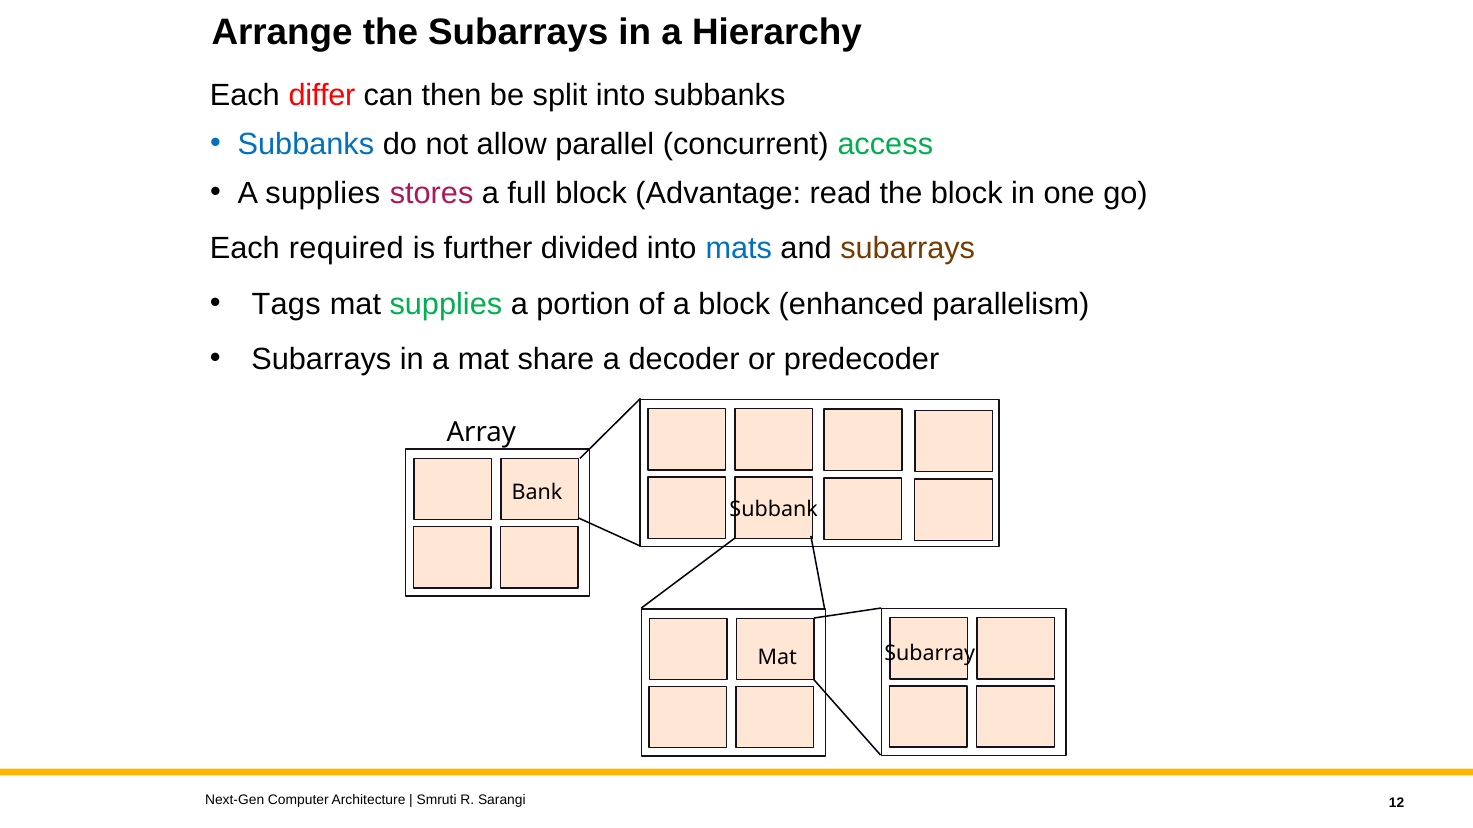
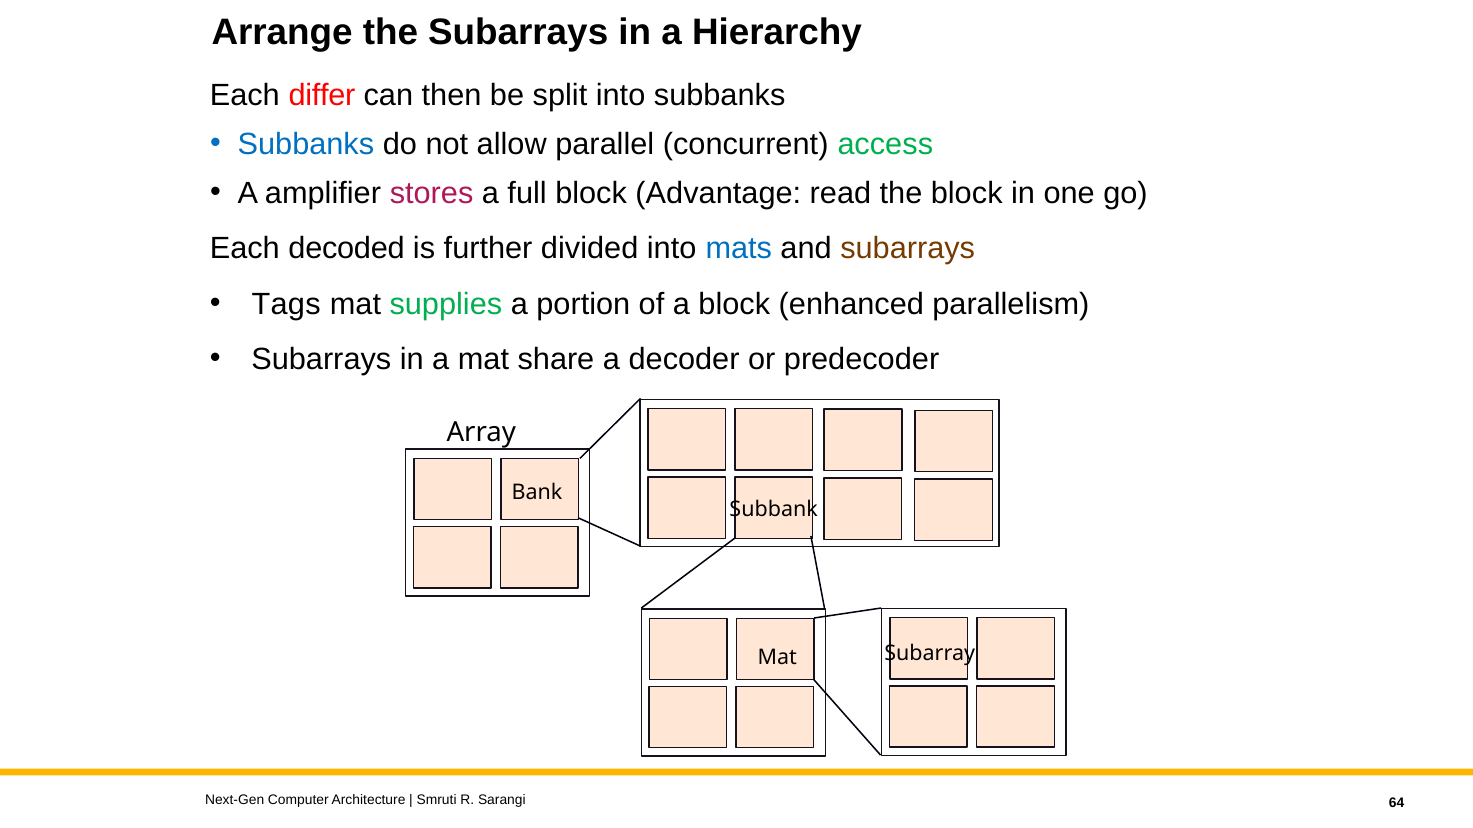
A supplies: supplies -> amplifier
required: required -> decoded
12: 12 -> 64
